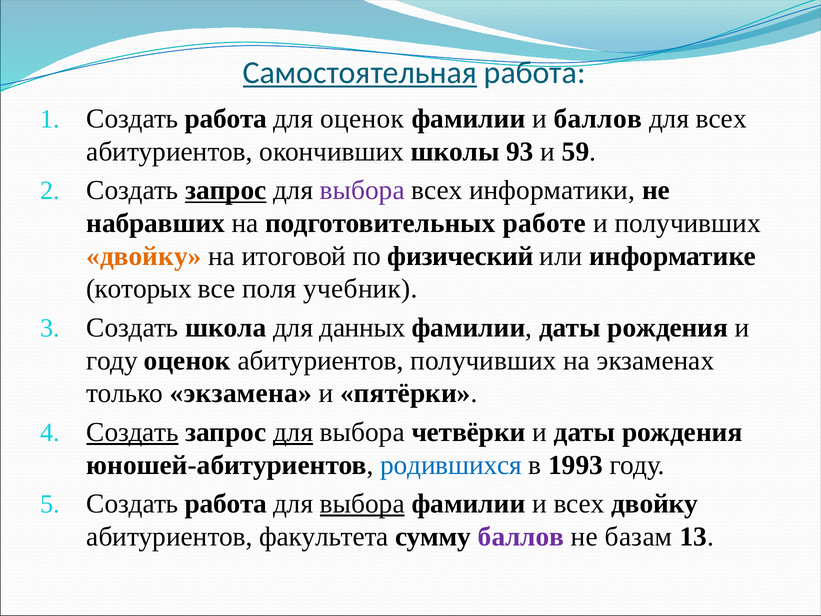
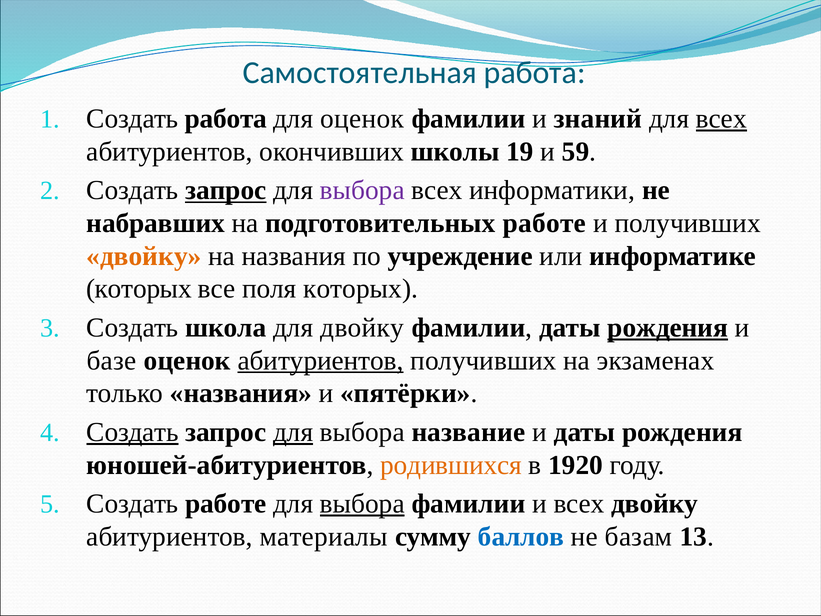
Самостоятельная underline: present -> none
и баллов: баллов -> знаний
всех at (721, 119) underline: none -> present
93: 93 -> 19
на итоговой: итоговой -> названия
физический: физический -> учреждение
поля учебник: учебник -> которых
для данных: данных -> двойку
рождения at (668, 328) underline: none -> present
году at (112, 360): году -> базе
абитуриентов at (321, 360) underline: none -> present
только экзамена: экзамена -> названия
четвёрки: четвёрки -> название
родившихся colour: blue -> orange
1993: 1993 -> 1920
работа at (226, 504): работа -> работе
факультета: факультета -> материалы
баллов at (521, 536) colour: purple -> blue
